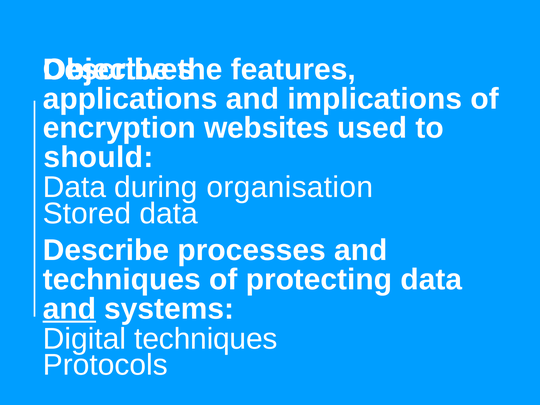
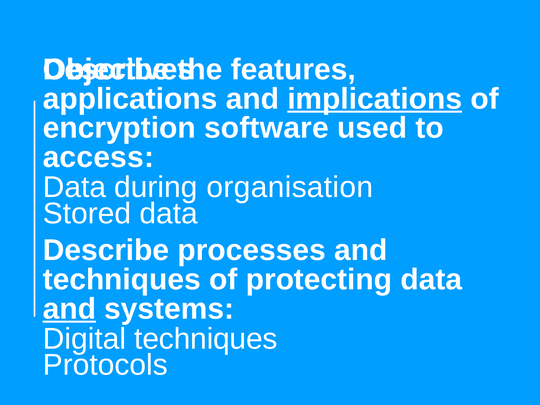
implications underline: none -> present
websites: websites -> software
should: should -> access
